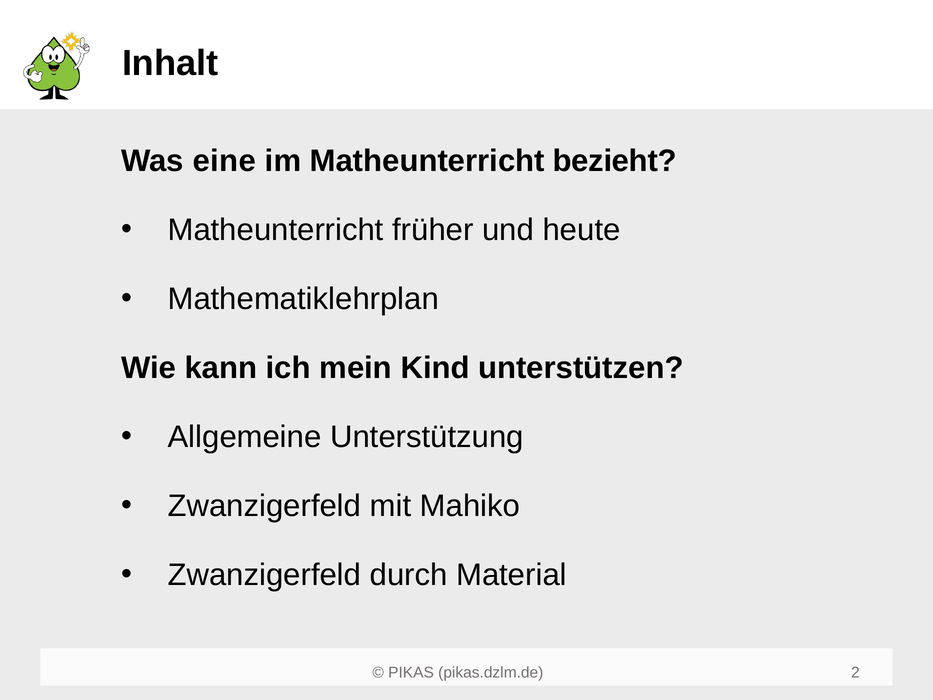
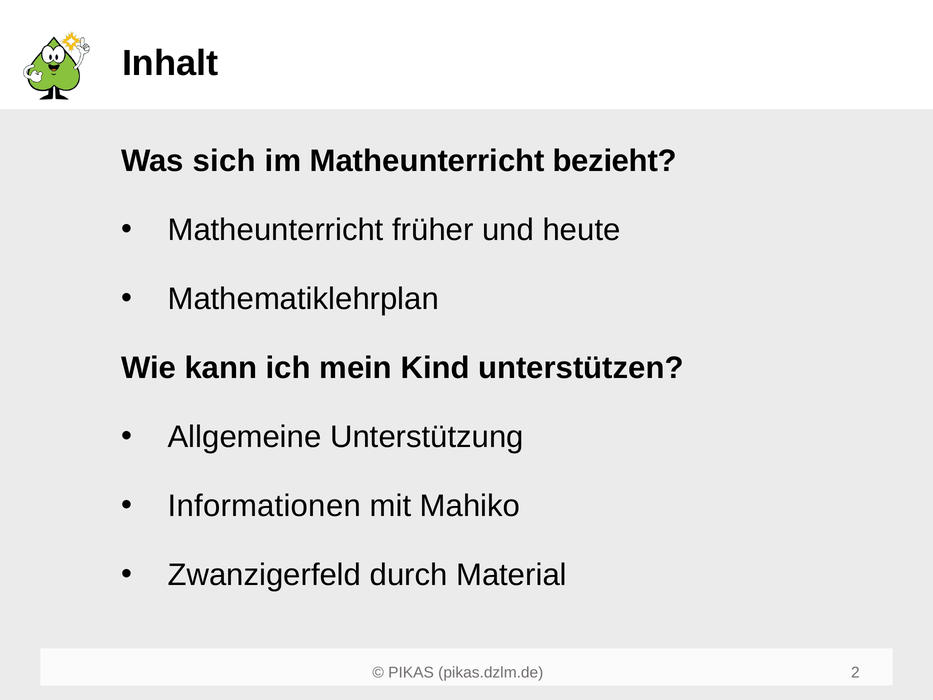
eine: eine -> sich
Zwanzigerfeld at (264, 506): Zwanzigerfeld -> Informationen
